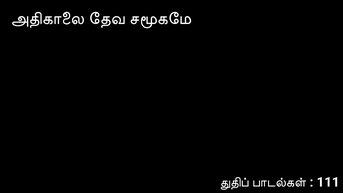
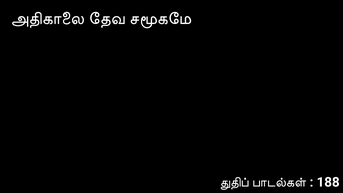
111: 111 -> 188
